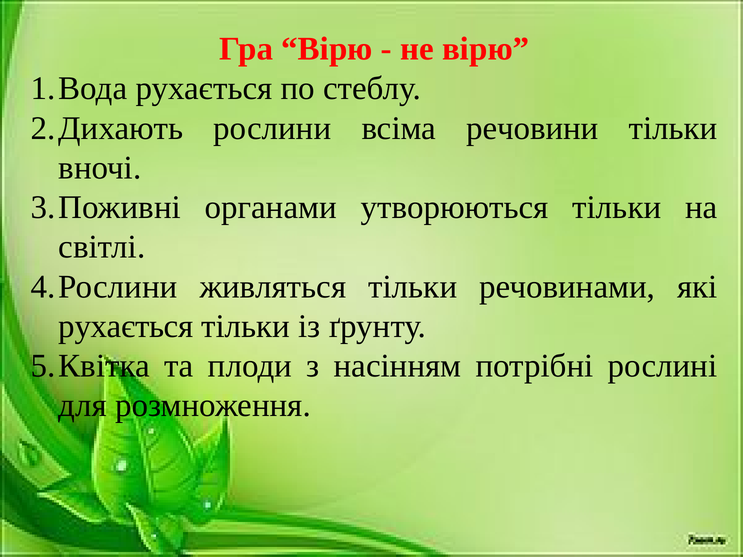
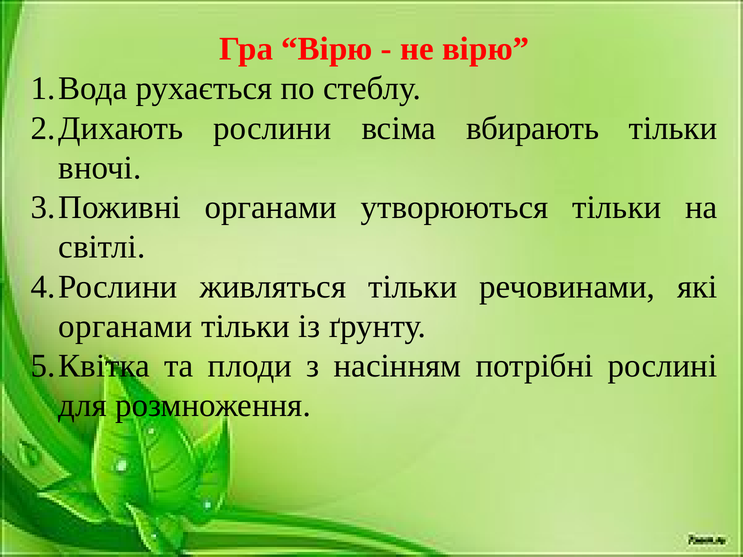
речовини: речовини -> вбирають
рухається at (126, 326): рухається -> органами
